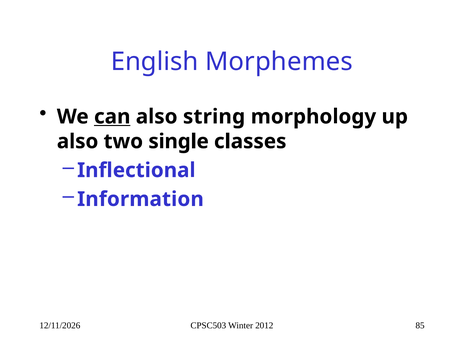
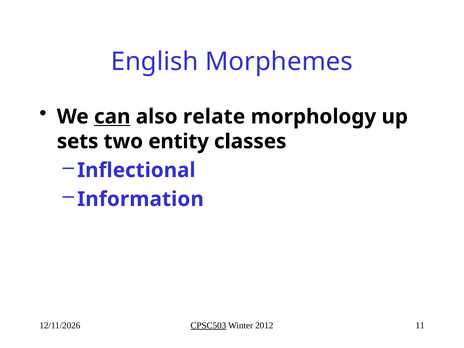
string: string -> relate
also at (78, 141): also -> sets
single: single -> entity
CPSC503 underline: none -> present
85: 85 -> 11
